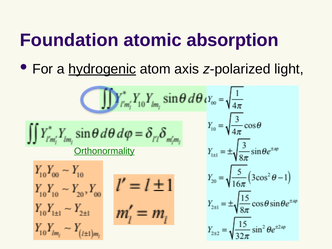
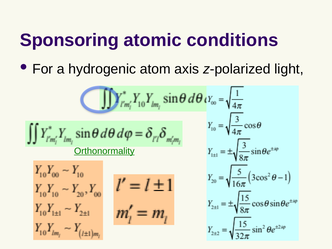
Foundation: Foundation -> Sponsoring
absorption: absorption -> conditions
hydrogenic underline: present -> none
